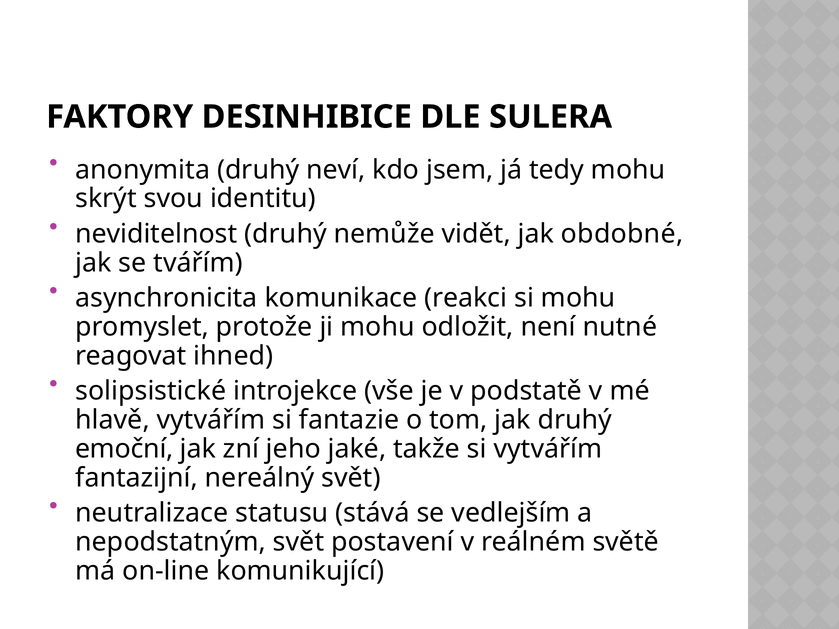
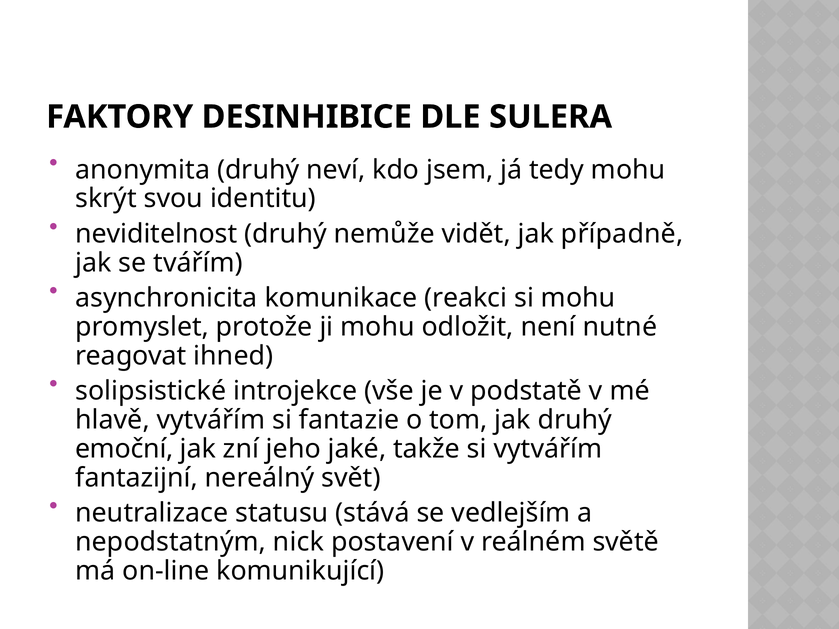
obdobné: obdobné -> případně
nepodstatným svět: svět -> nick
